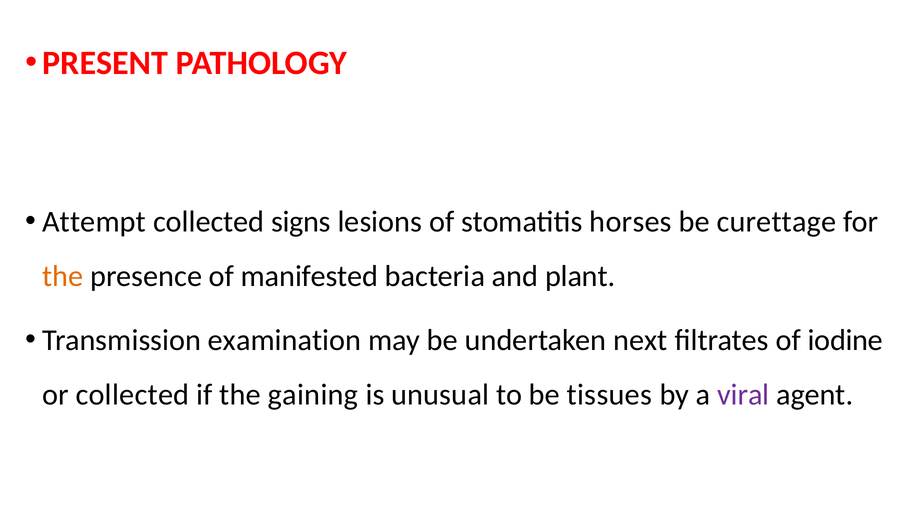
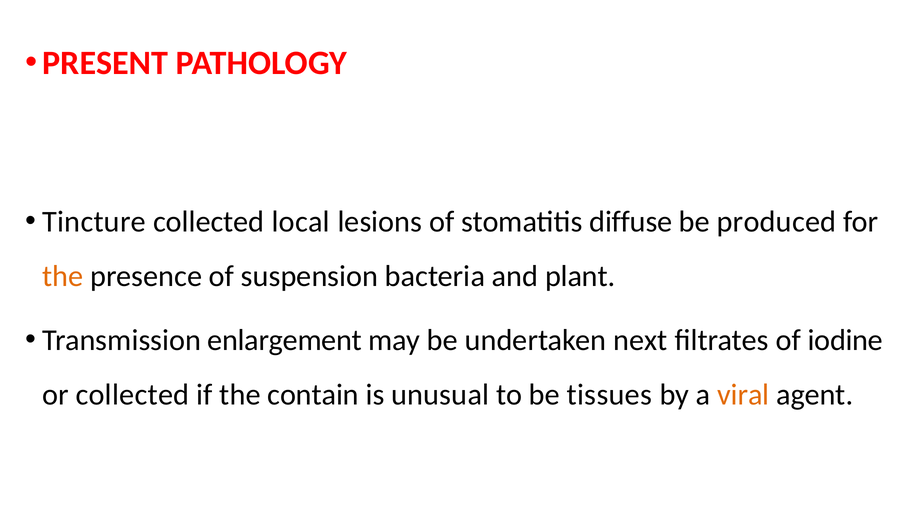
Attempt: Attempt -> Tincture
signs: signs -> local
horses: horses -> diffuse
curettage: curettage -> produced
manifested: manifested -> suspension
examination: examination -> enlargement
gaining: gaining -> contain
viral colour: purple -> orange
